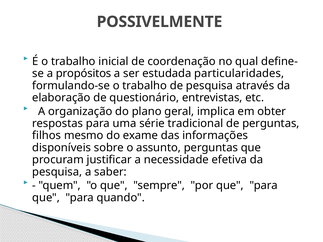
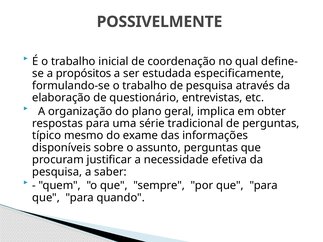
particularidades: particularidades -> especificamente
filhos: filhos -> típico
